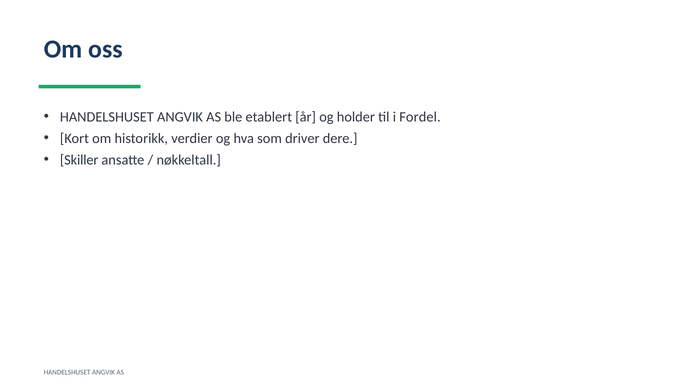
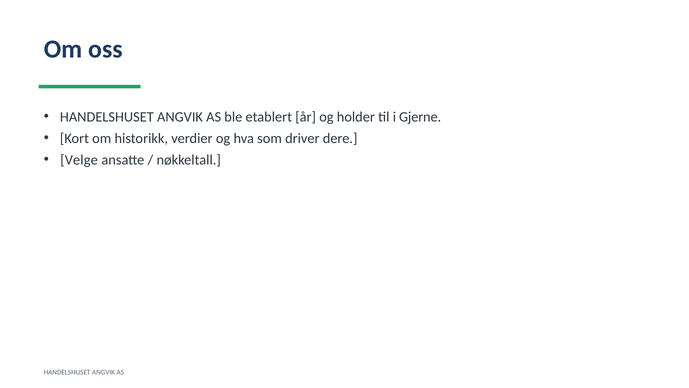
Fordel: Fordel -> Gjerne
Skiller: Skiller -> Velge
